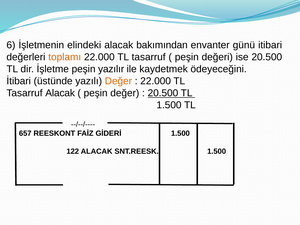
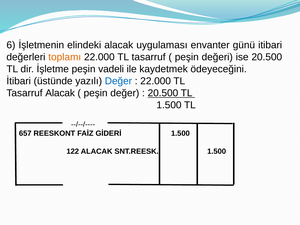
bakımından: bakımından -> uygulaması
yazılır: yazılır -> vadeli
Değer at (118, 81) colour: orange -> blue
